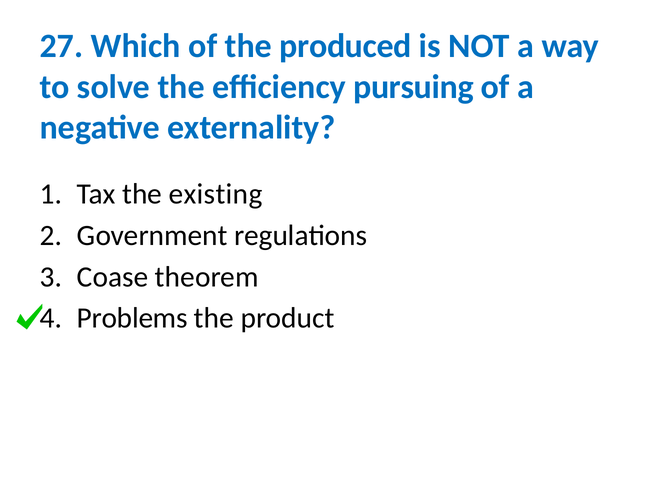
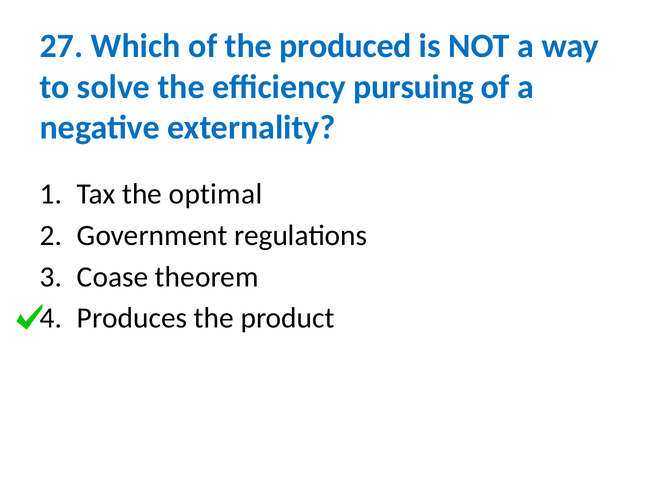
existing: existing -> optimal
Problems: Problems -> Produces
